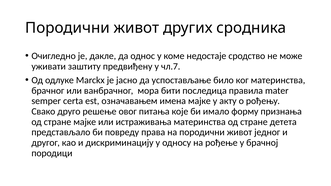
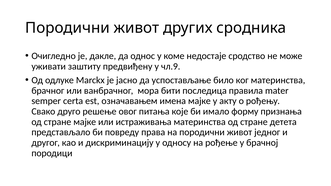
чл.7: чл.7 -> чл.9
